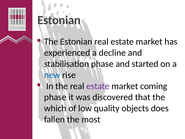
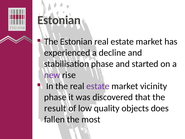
new colour: blue -> purple
coming: coming -> vicinity
which: which -> result
